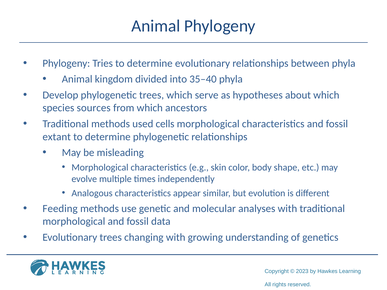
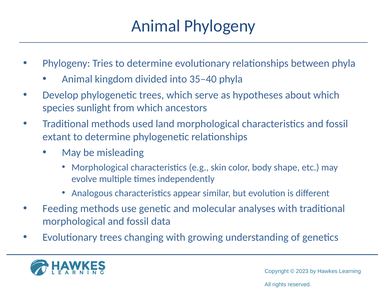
sources: sources -> sunlight
cells: cells -> land
